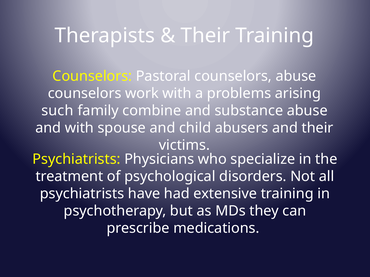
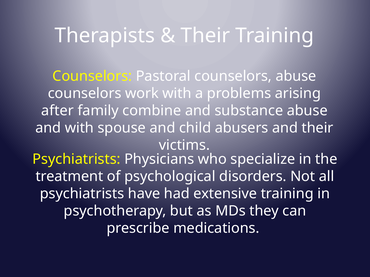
such: such -> after
